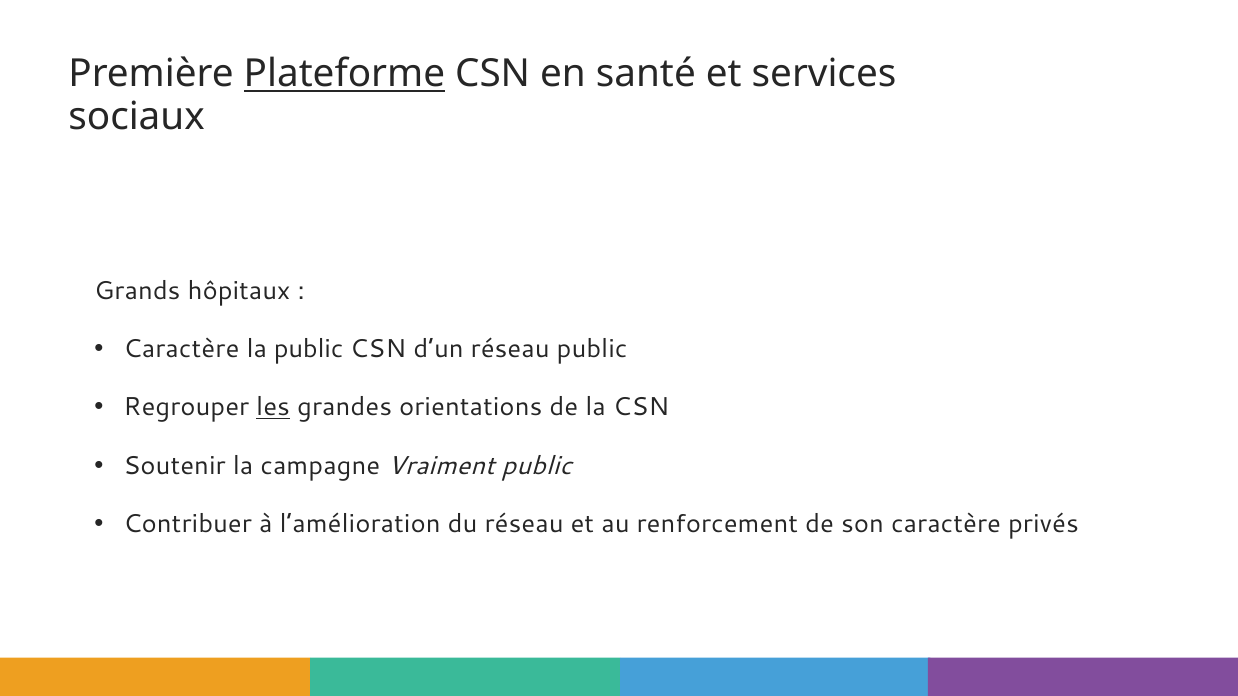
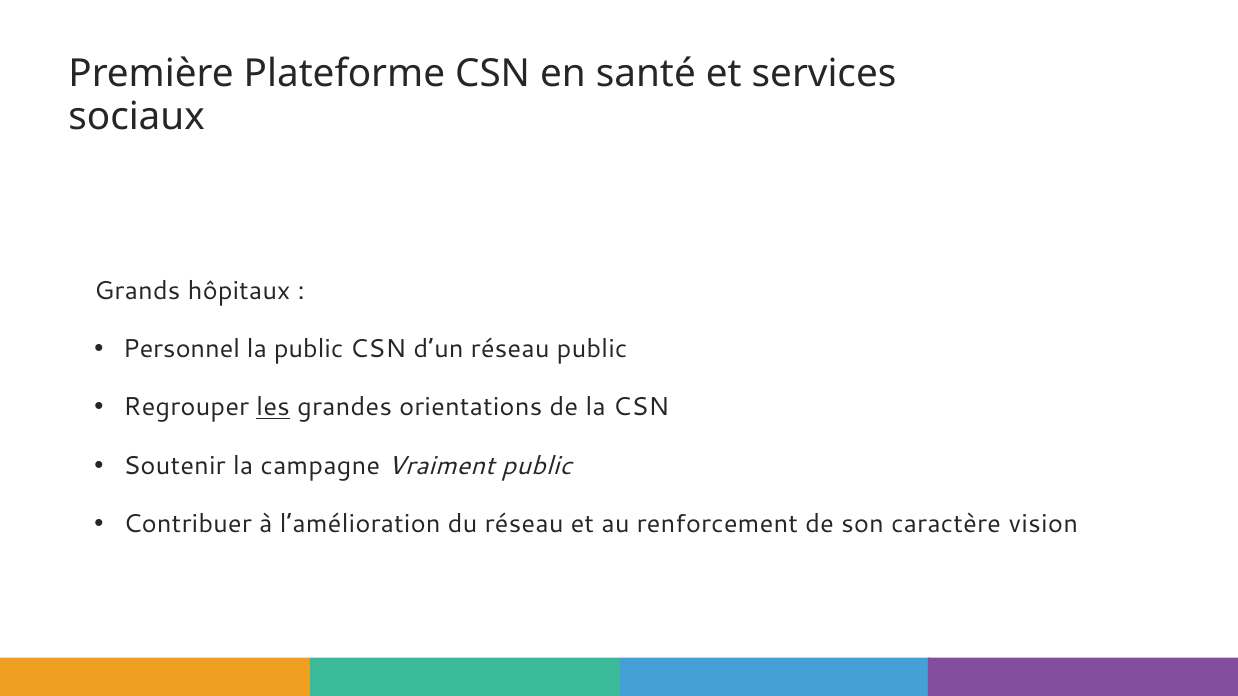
Plateforme underline: present -> none
Caractère at (181, 349): Caractère -> Personnel
privés: privés -> vision
